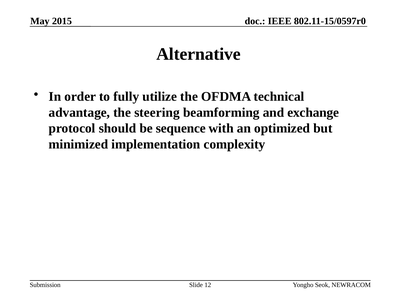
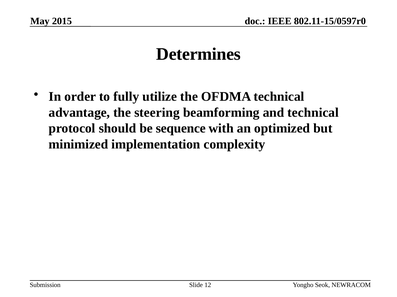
Alternative: Alternative -> Determines
and exchange: exchange -> technical
